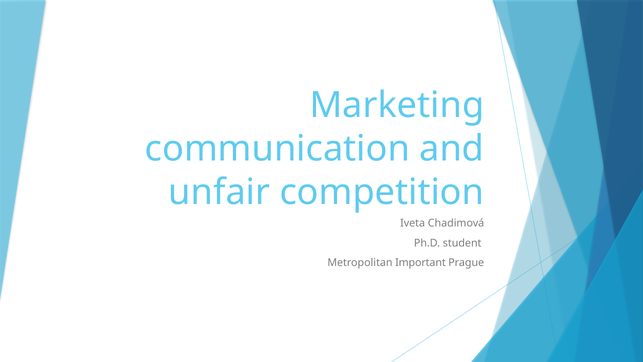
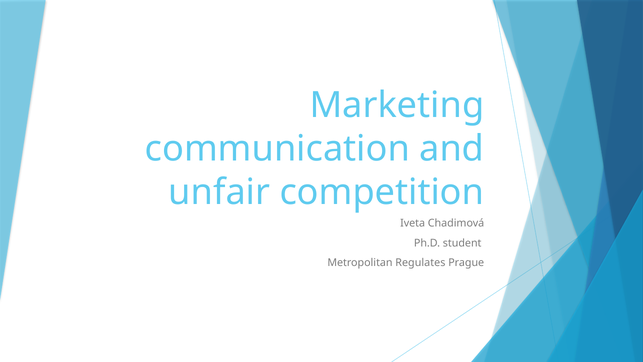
Important: Important -> Regulates
